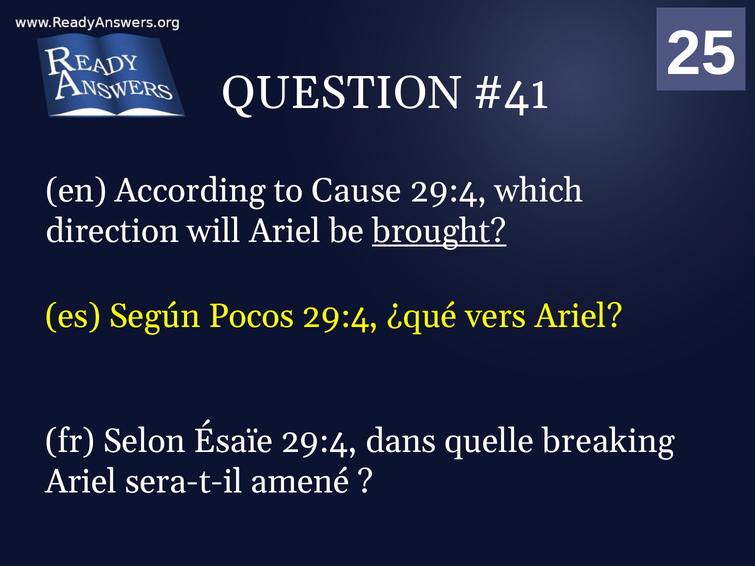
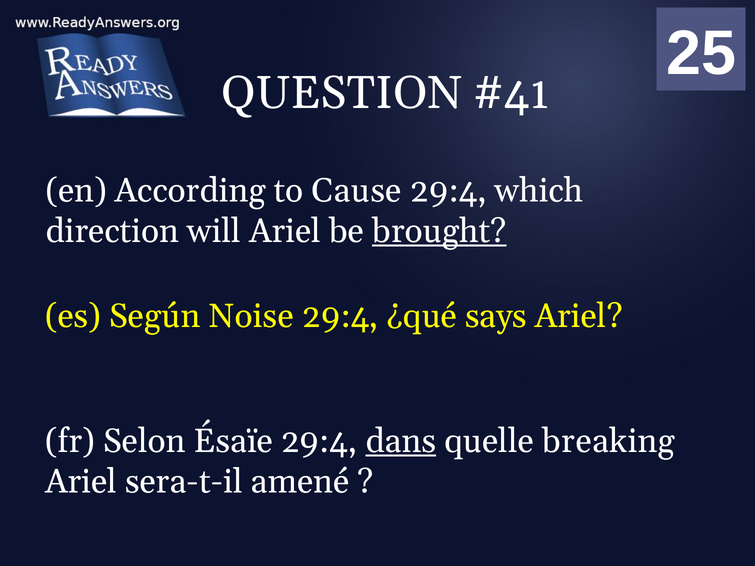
Pocos: Pocos -> Noise
vers: vers -> says
dans underline: none -> present
